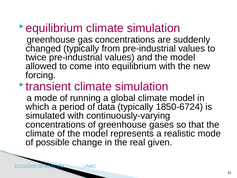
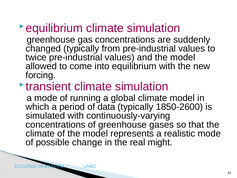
1850-6724: 1850-6724 -> 1850-2600
given: given -> might
